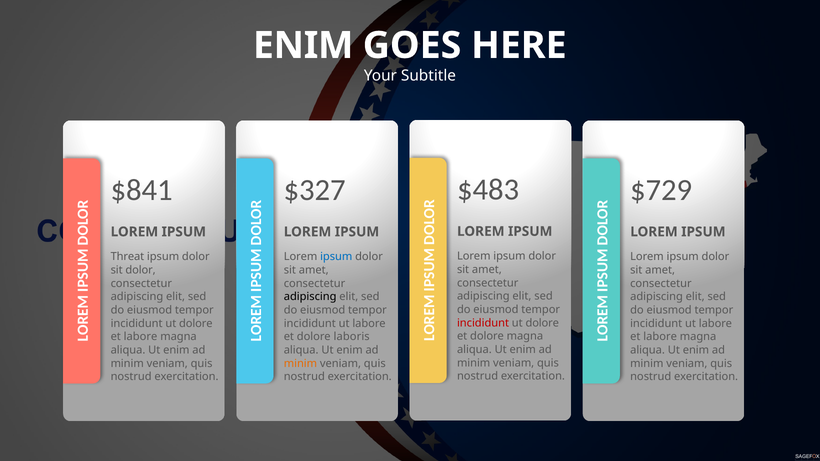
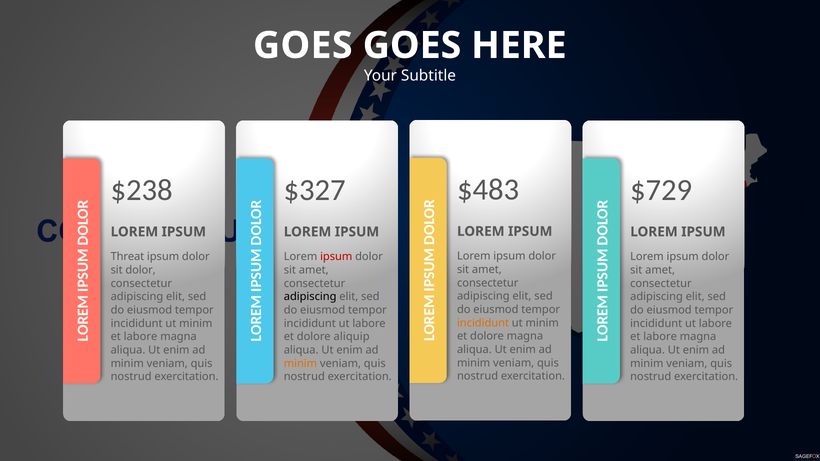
ENIM at (303, 46): ENIM -> GOES
$841: $841 -> $238
ipsum at (336, 257) colour: blue -> red
incididunt at (483, 323) colour: red -> orange
dolore at (542, 323): dolore -> minim
dolore at (196, 324): dolore -> minim
laboris: laboris -> aliquip
